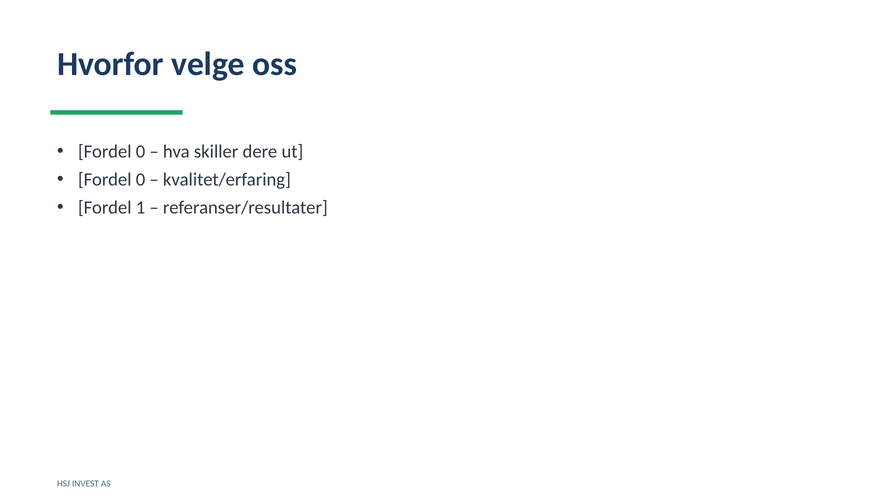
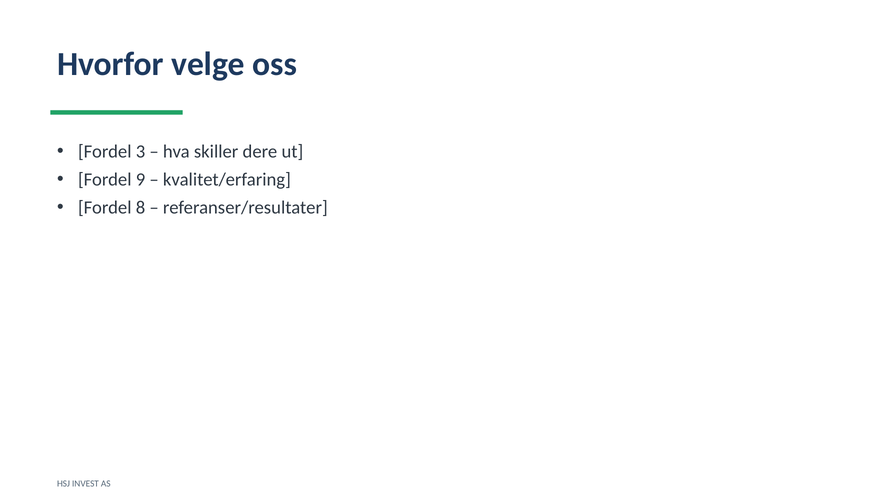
0 at (141, 152): 0 -> 3
0 at (141, 180): 0 -> 9
1: 1 -> 8
